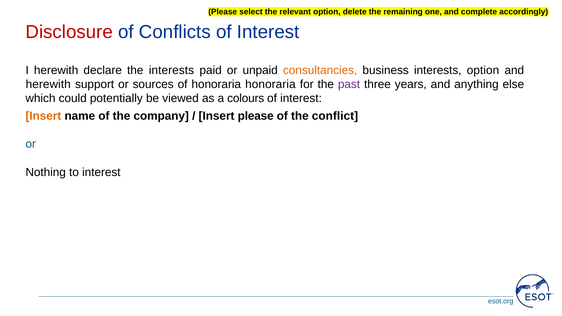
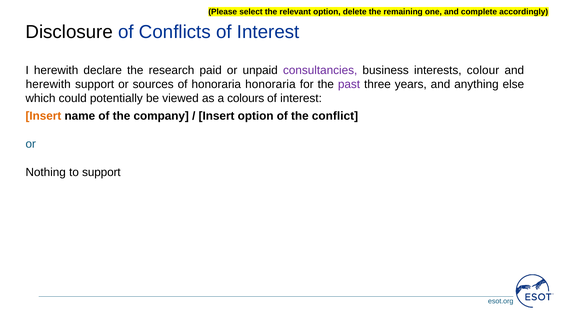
Disclosure colour: red -> black
the interests: interests -> research
consultancies colour: orange -> purple
interests option: option -> colour
Insert please: please -> option
to interest: interest -> support
